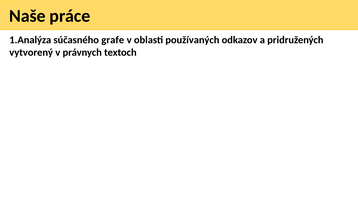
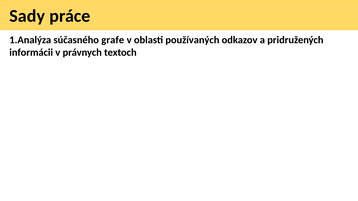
Naše: Naše -> Sady
vytvorený: vytvorený -> informácii
